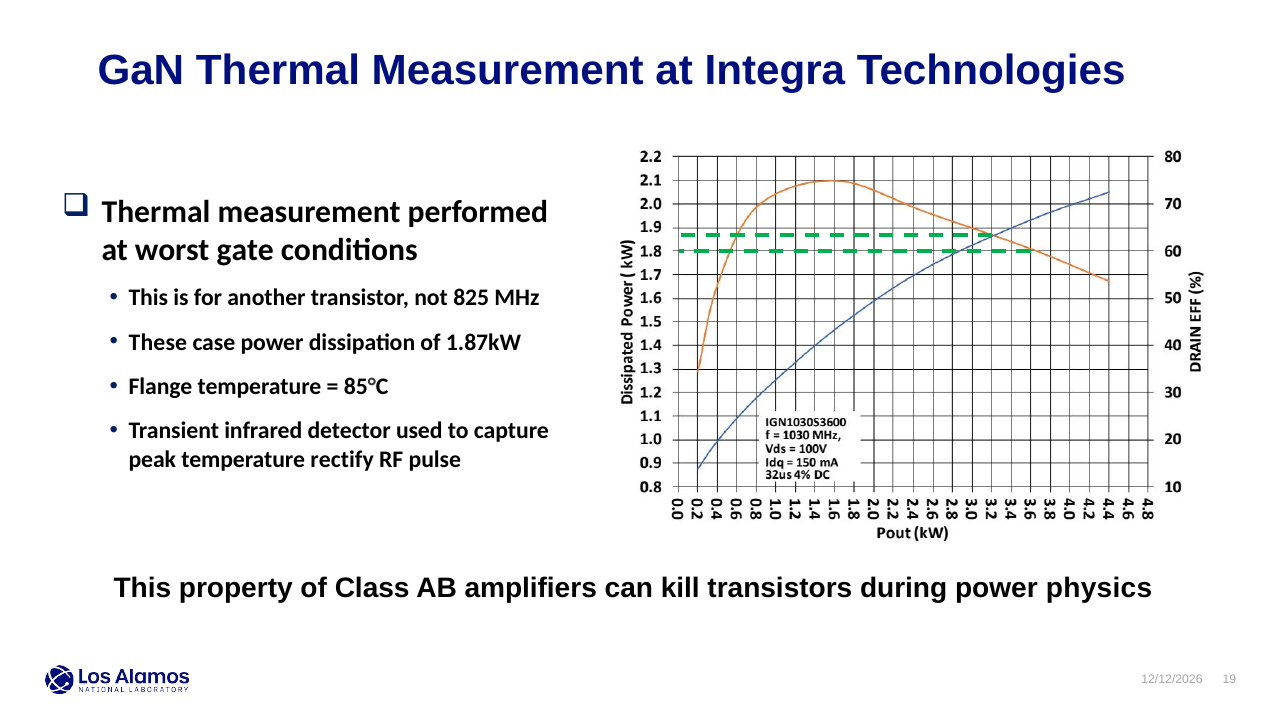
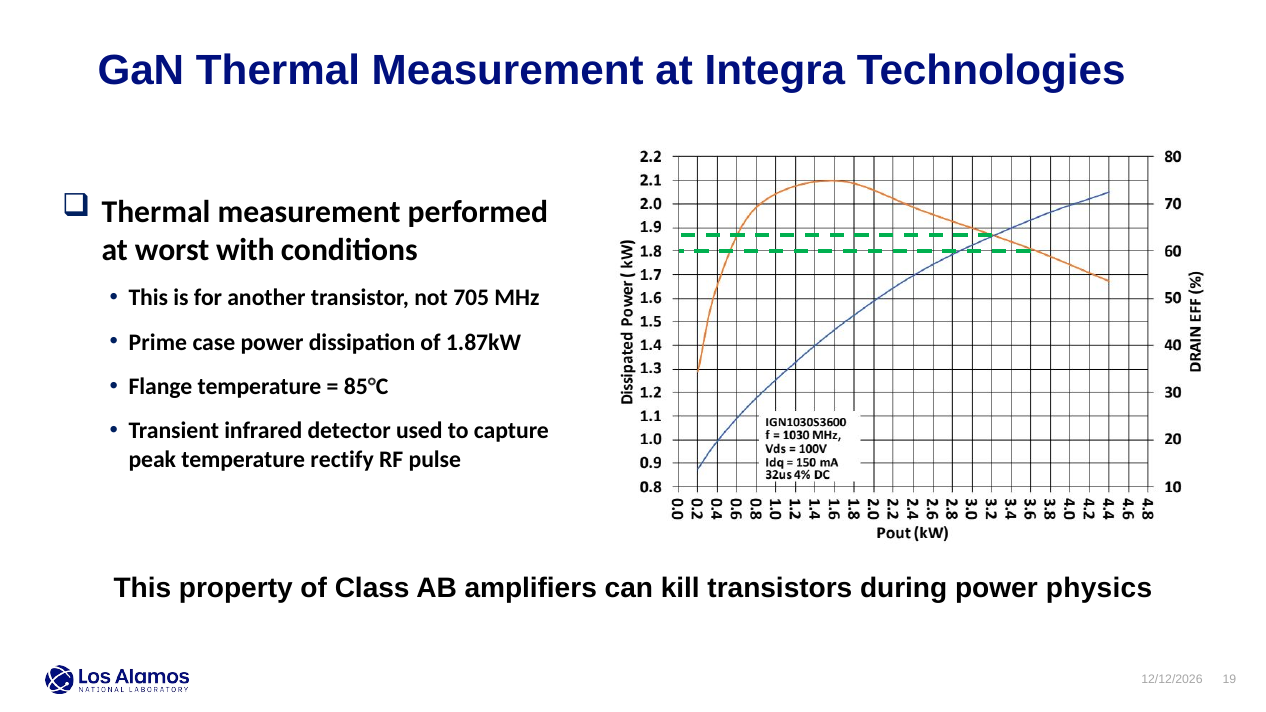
gate: gate -> with
825: 825 -> 705
These: These -> Prime
